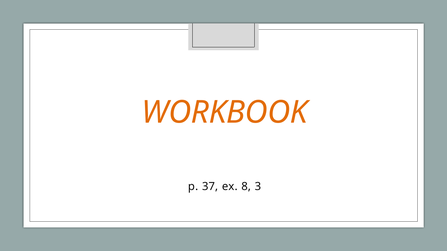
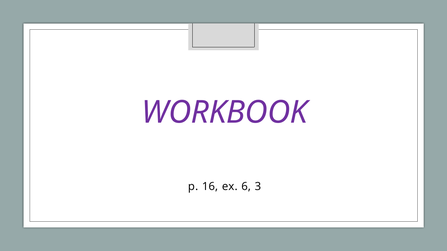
WORKBOOK colour: orange -> purple
37: 37 -> 16
8: 8 -> 6
